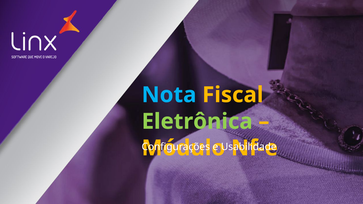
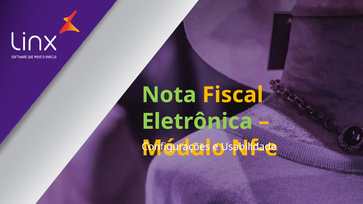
Nota colour: light blue -> light green
